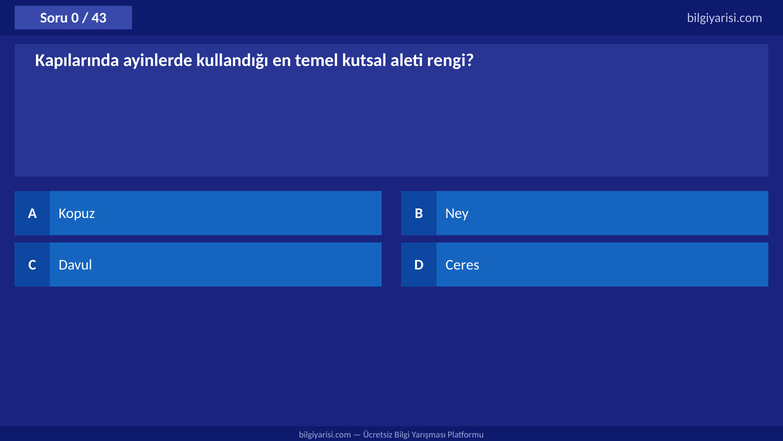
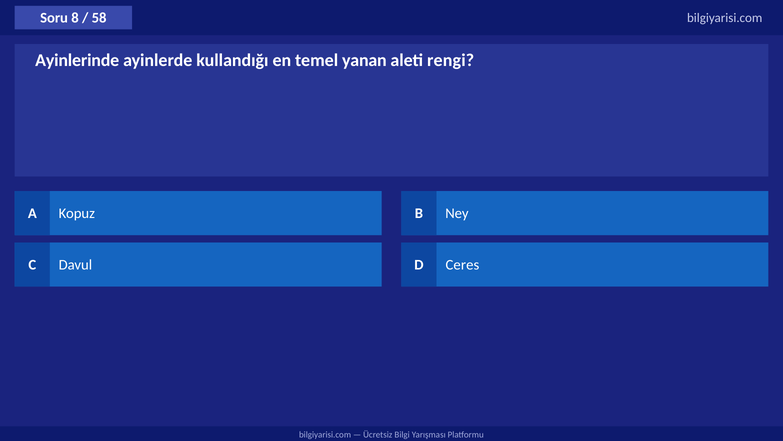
0: 0 -> 8
43: 43 -> 58
Kapılarında: Kapılarında -> Ayinlerinde
kutsal: kutsal -> yanan
